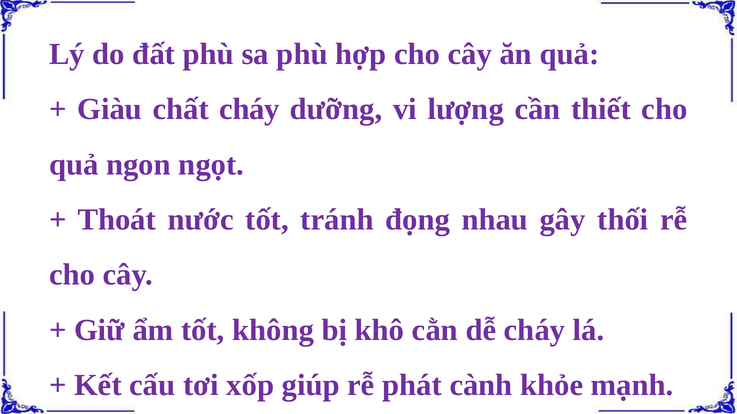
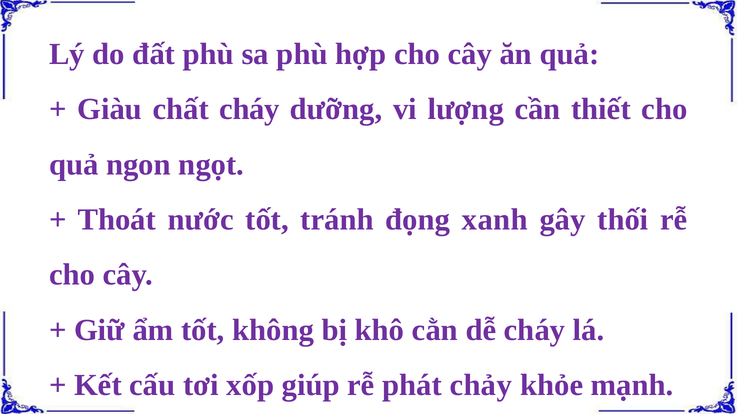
nhau: nhau -> xanh
cành: cành -> chảy
